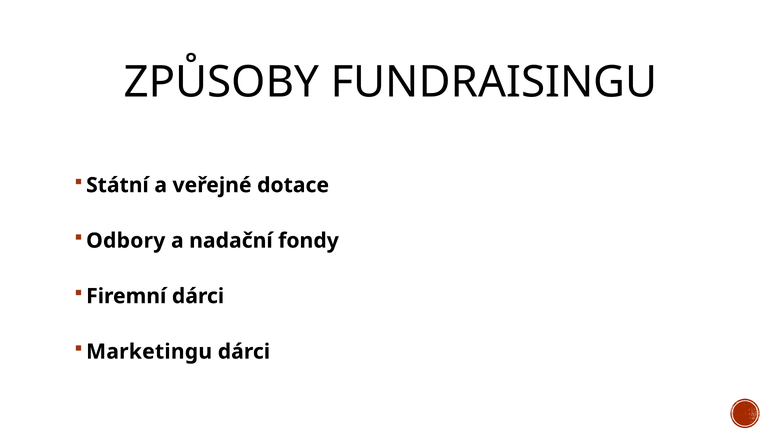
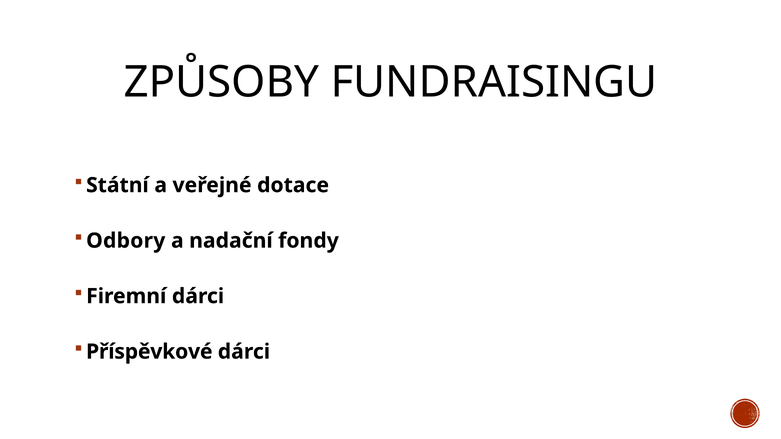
Marketingu: Marketingu -> Příspěvkové
